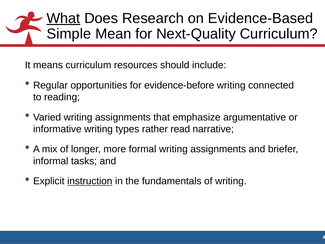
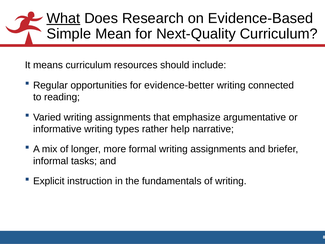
evidence-before: evidence-before -> evidence-better
read: read -> help
instruction underline: present -> none
